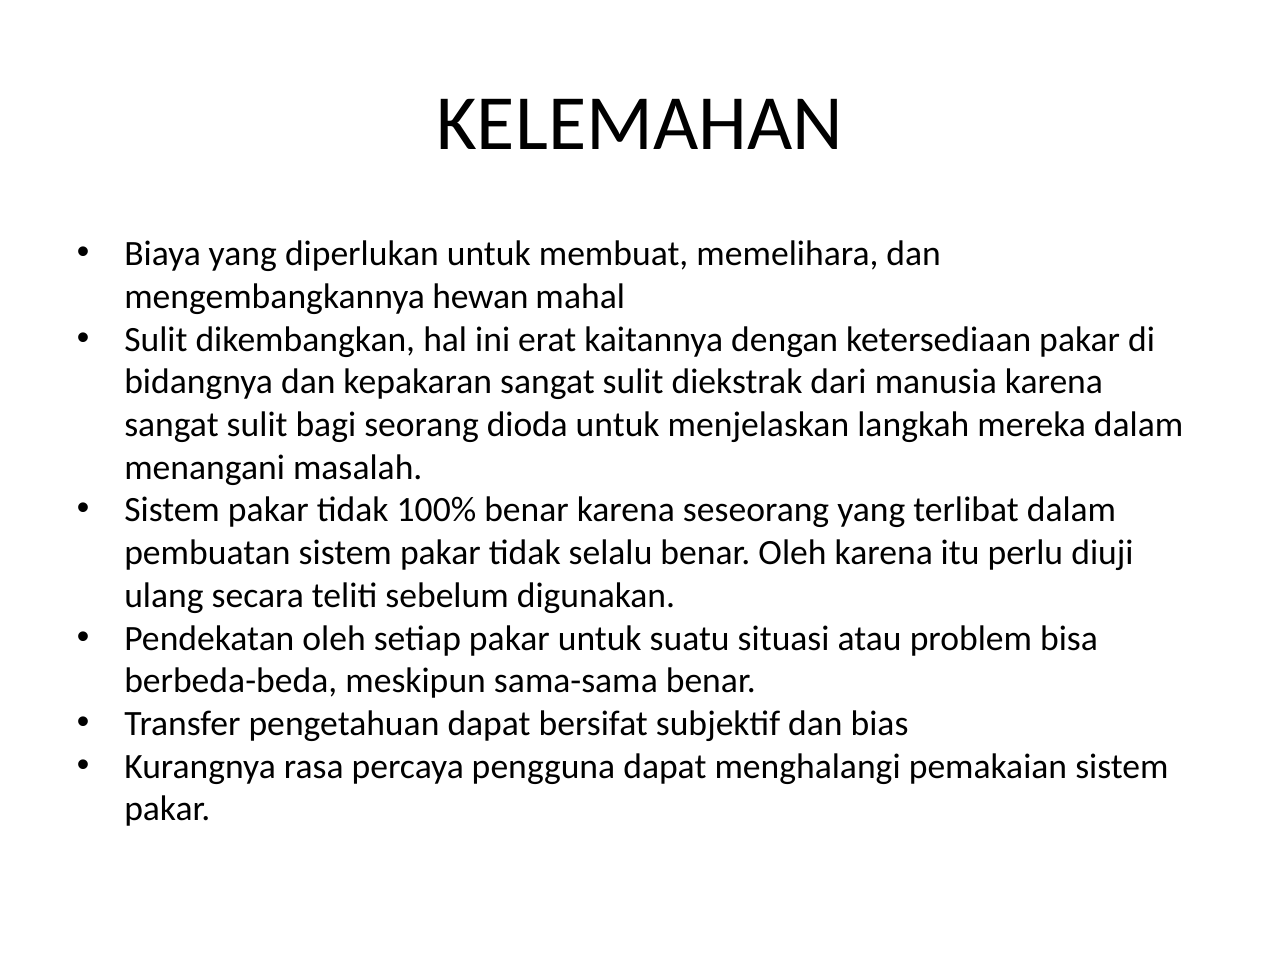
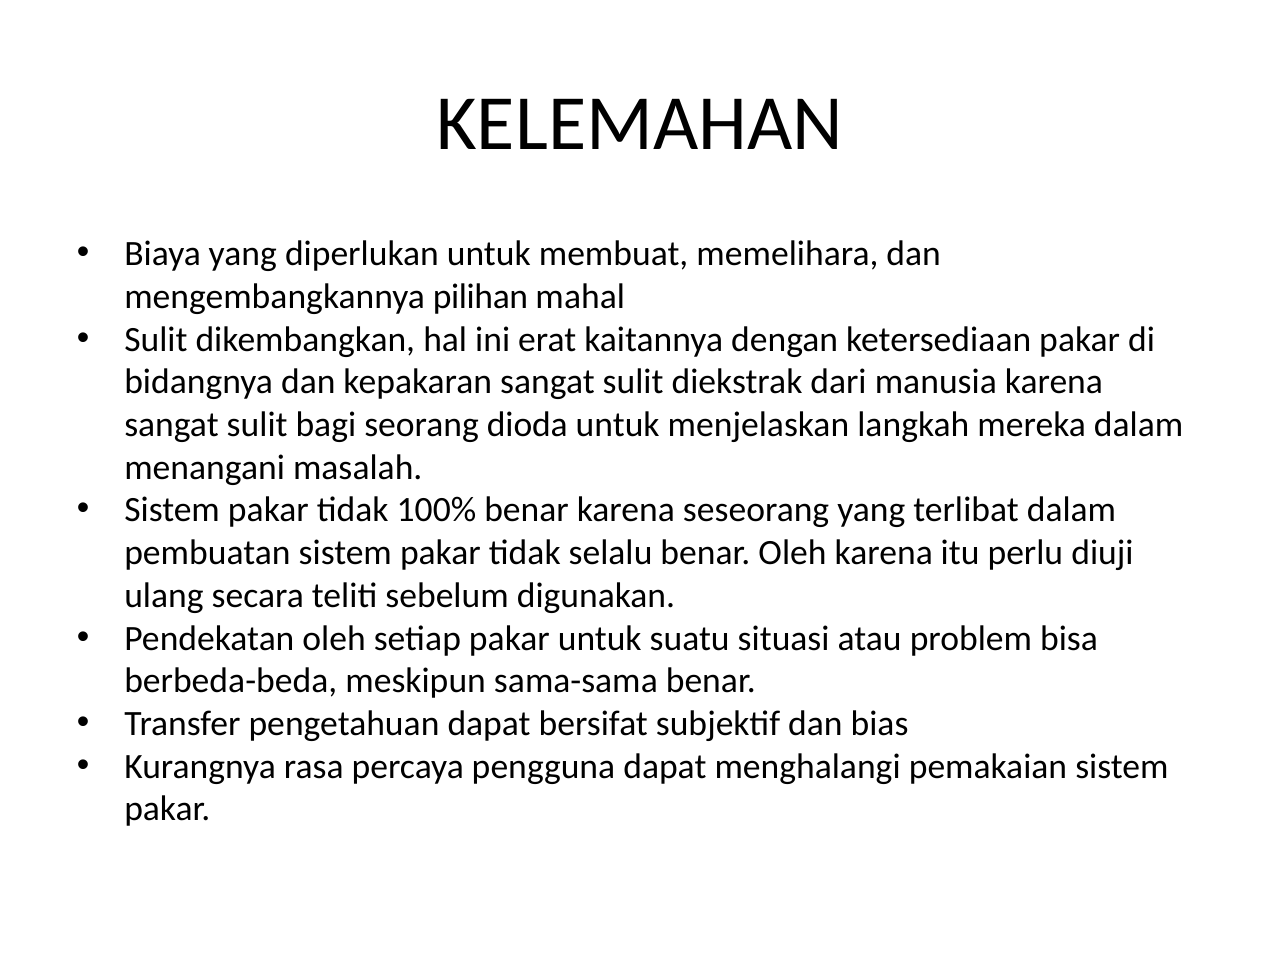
hewan: hewan -> pilihan
